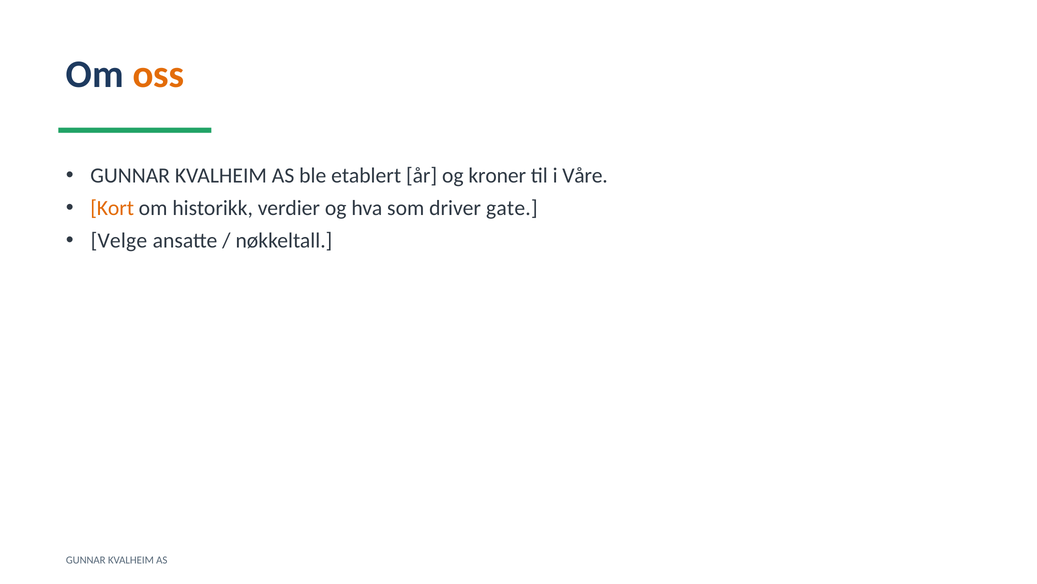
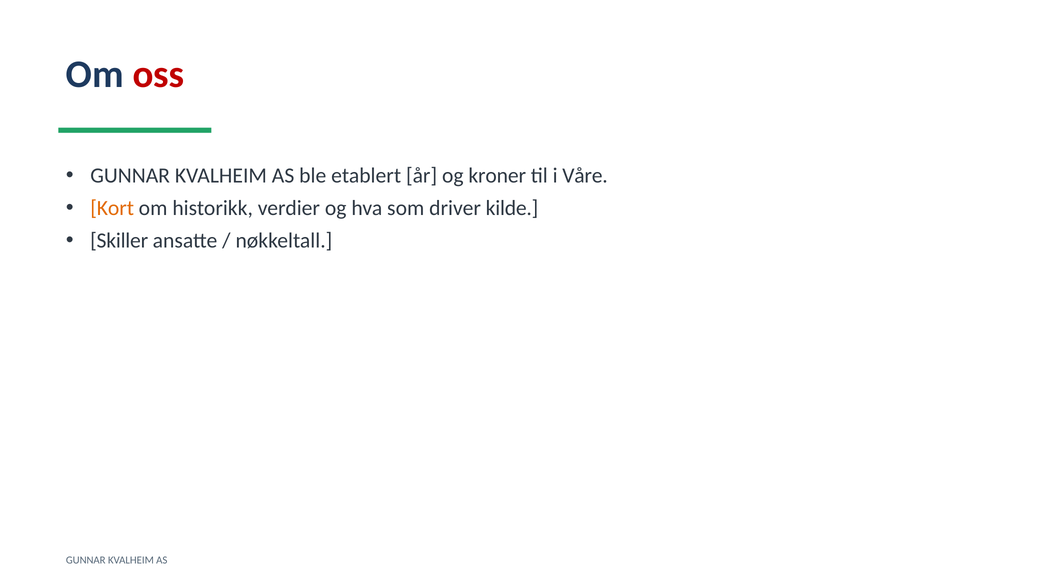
oss colour: orange -> red
gate: gate -> kilde
Velge: Velge -> Skiller
